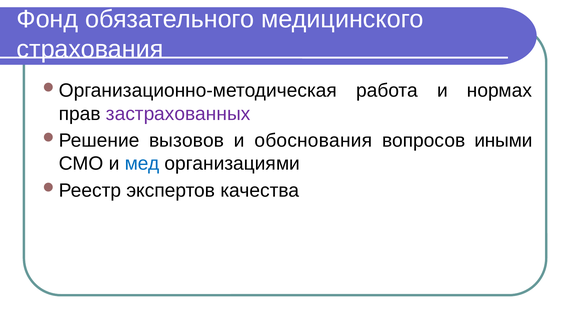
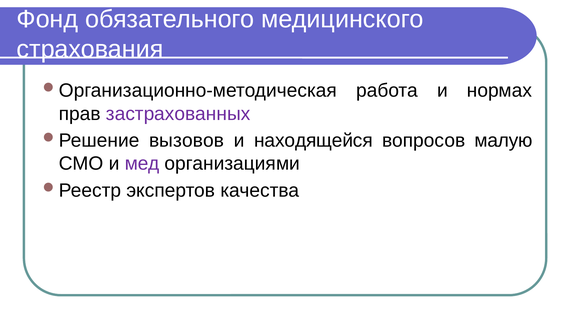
обоснования: обоснования -> находящейся
иными: иными -> малую
мед colour: blue -> purple
